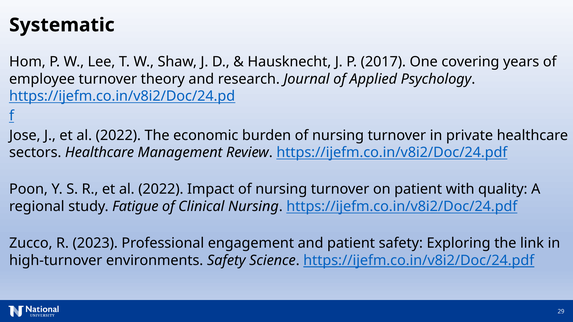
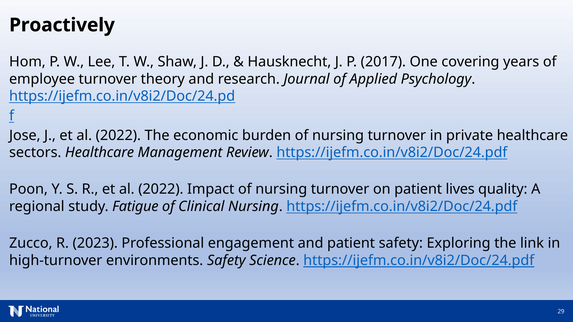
Systematic: Systematic -> Proactively
with: with -> lives
